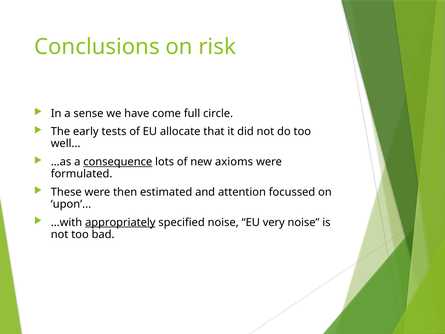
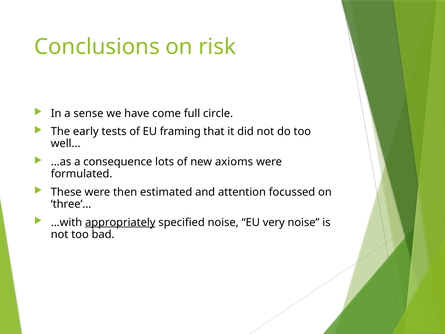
allocate: allocate -> framing
consequence underline: present -> none
upon: upon -> three
